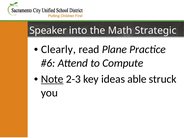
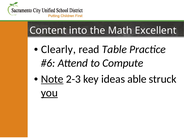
Speaker: Speaker -> Content
Strategic: Strategic -> Excellent
Plane: Plane -> Table
you underline: none -> present
